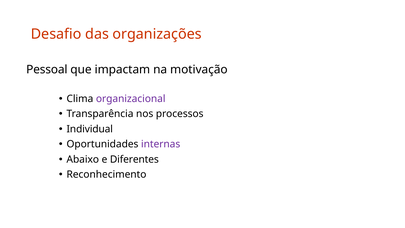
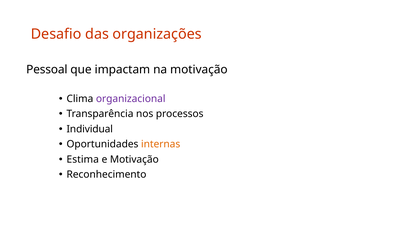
internas colour: purple -> orange
Abaixo: Abaixo -> Estima
e Diferentes: Diferentes -> Motivação
